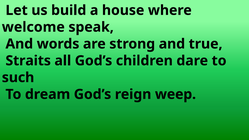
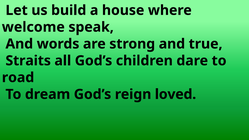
such: such -> road
weep: weep -> loved
